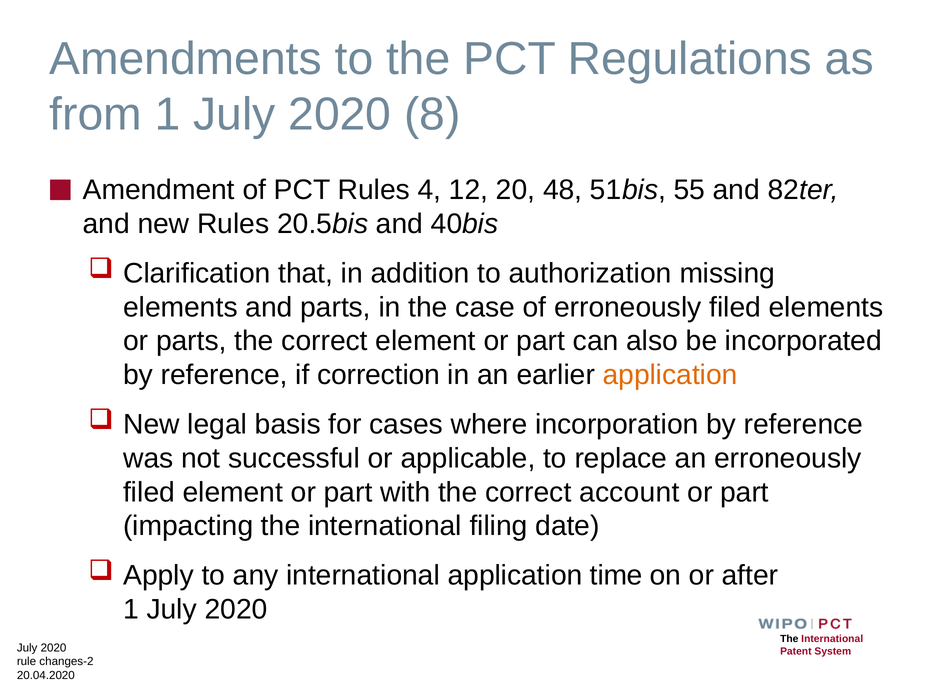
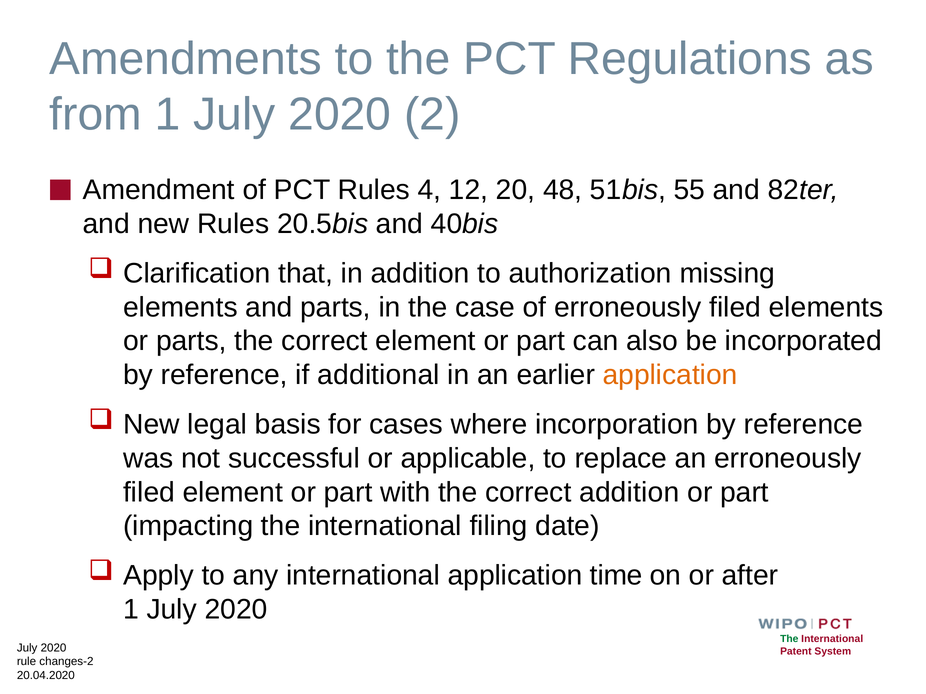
8: 8 -> 2
correction: correction -> additional
correct account: account -> addition
The at (789, 640) colour: black -> green
